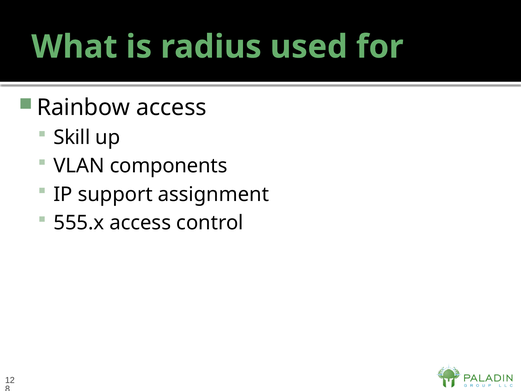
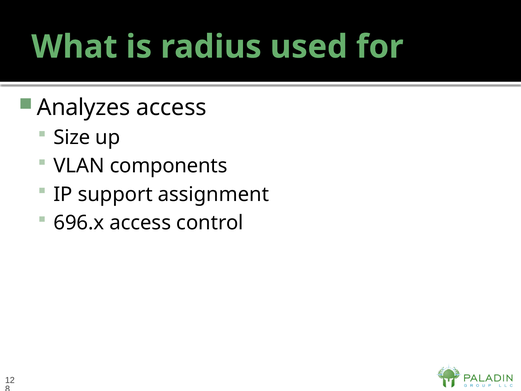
Rainbow: Rainbow -> Analyzes
Skill: Skill -> Size
555.x: 555.x -> 696.x
